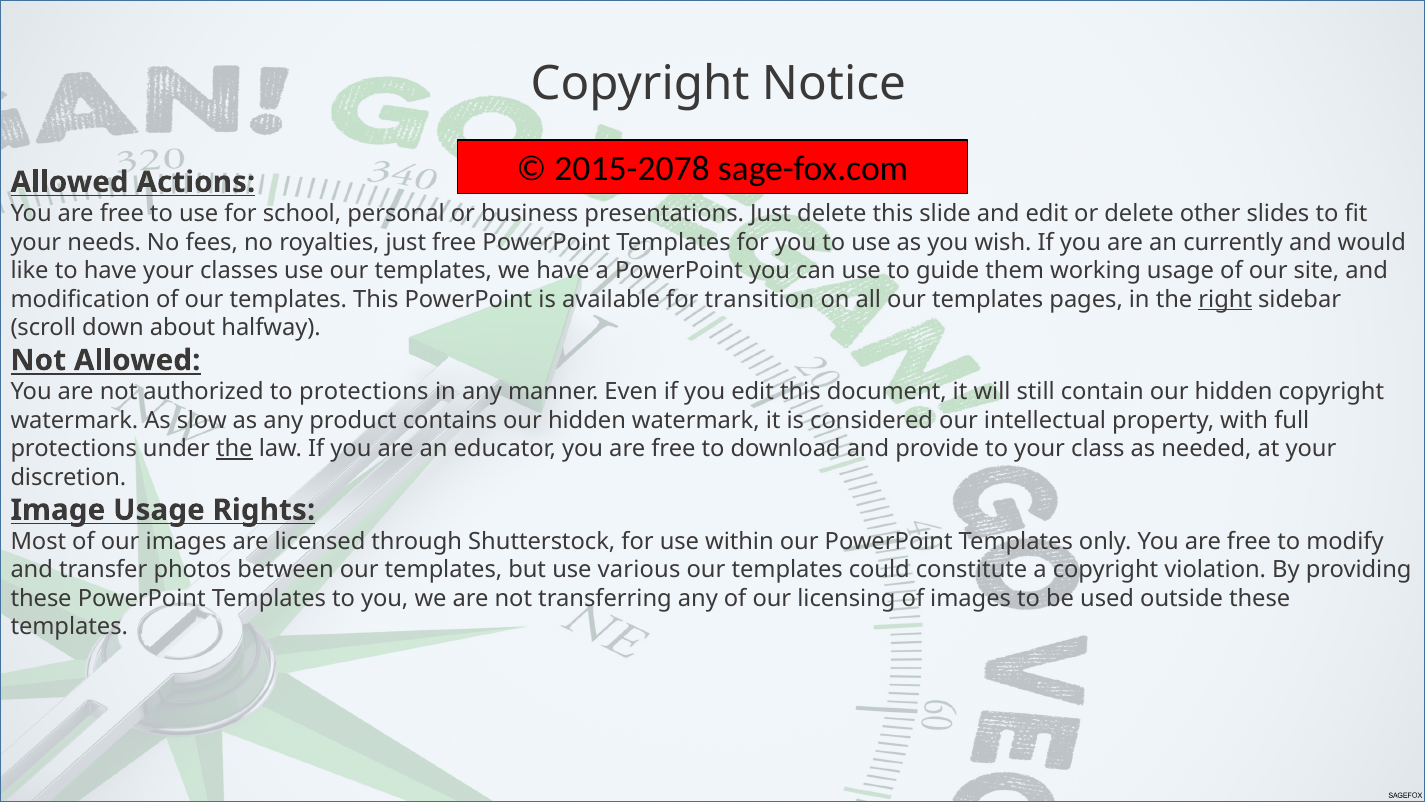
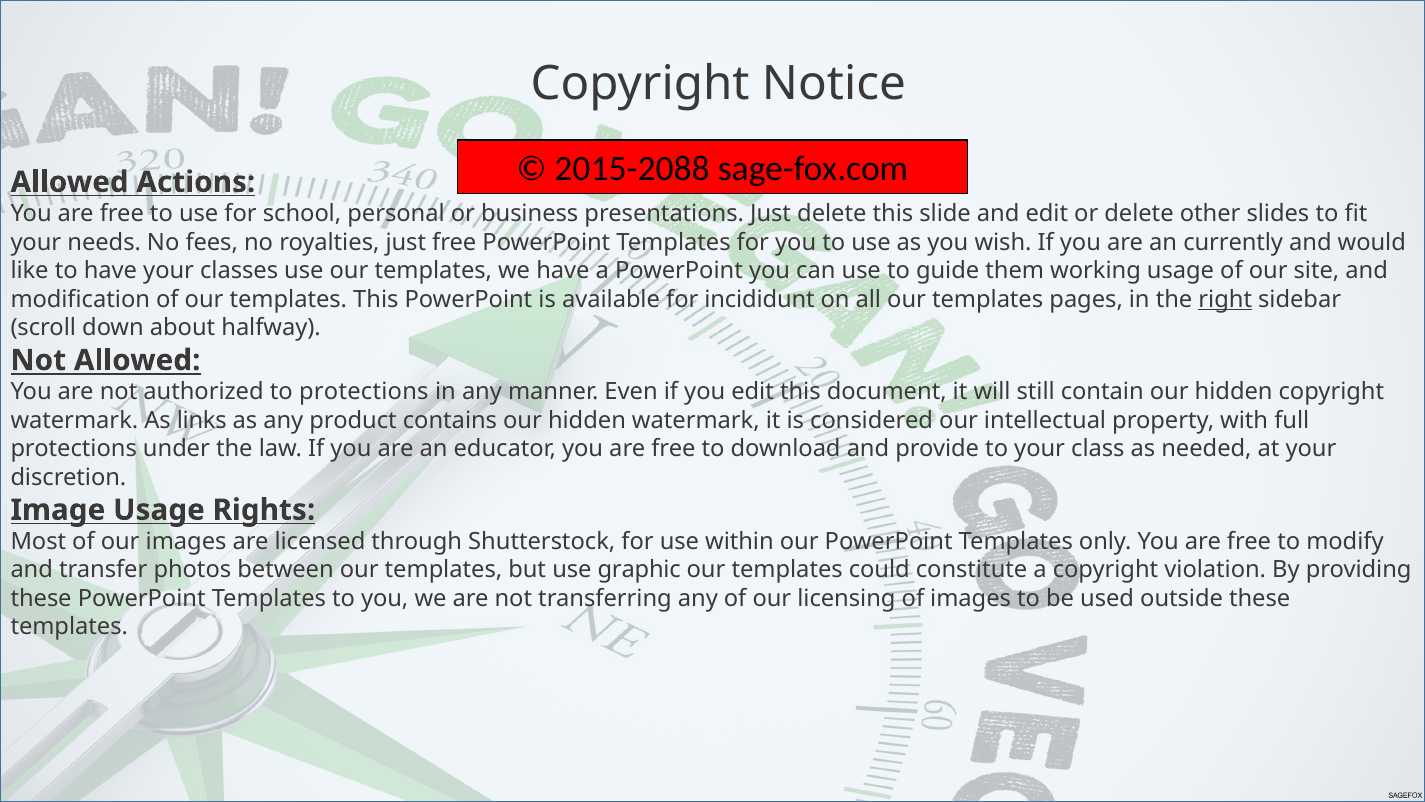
2015-2078: 2015-2078 -> 2015-2088
transition: transition -> incididunt
slow: slow -> links
the at (234, 449) underline: present -> none
various: various -> graphic
